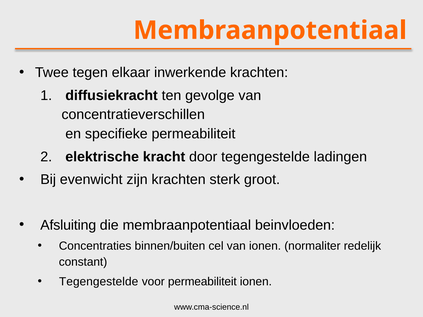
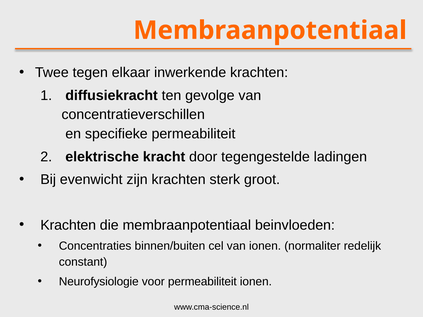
Afsluiting at (68, 225): Afsluiting -> Krachten
Tegengestelde at (99, 282): Tegengestelde -> Neurofysiologie
